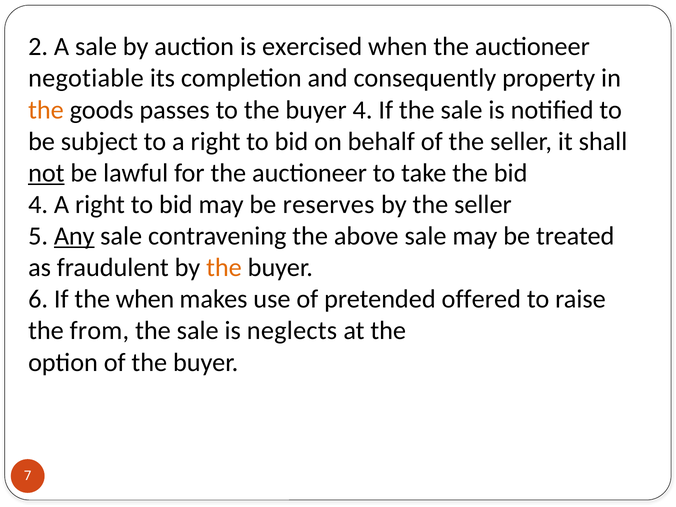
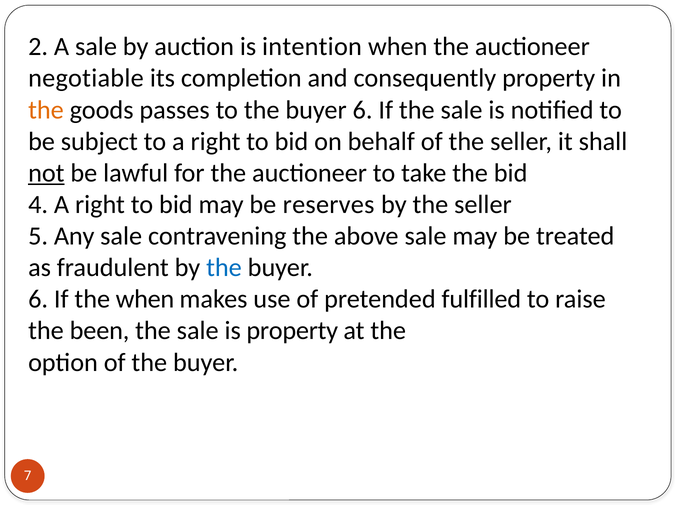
exercised: exercised -> intention
to the buyer 4: 4 -> 6
Any underline: present -> none
the at (224, 268) colour: orange -> blue
offered: offered -> fulfilled
from: from -> been
is neglects: neglects -> property
